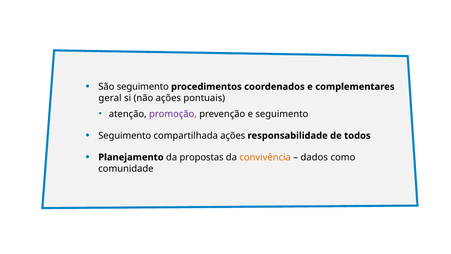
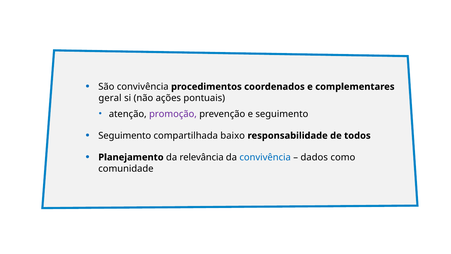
São seguimento: seguimento -> convivência
compartilhada ações: ações -> baixo
propostas: propostas -> relevância
convivência at (265, 157) colour: orange -> blue
